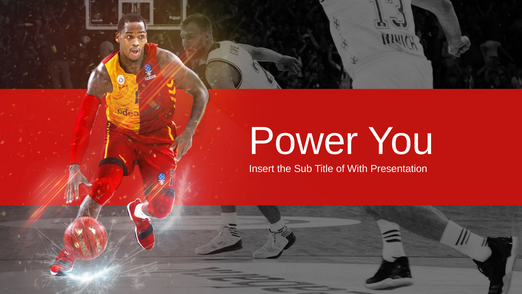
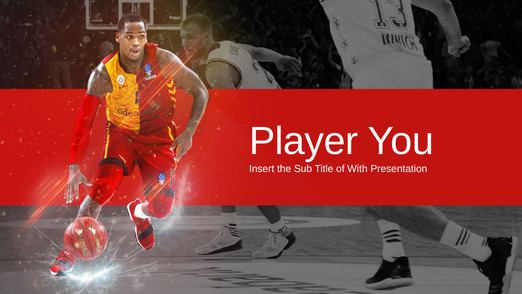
Power: Power -> Player
